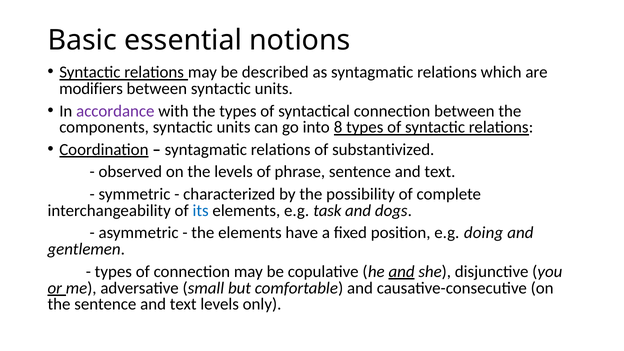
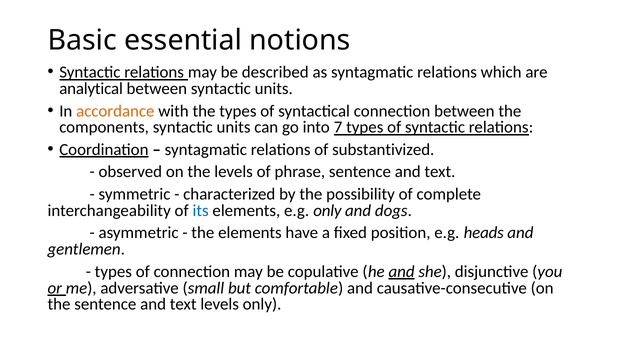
modifiers: modifiers -> analytical
accordance colour: purple -> orange
8: 8 -> 7
e.g task: task -> only
doing: doing -> heads
